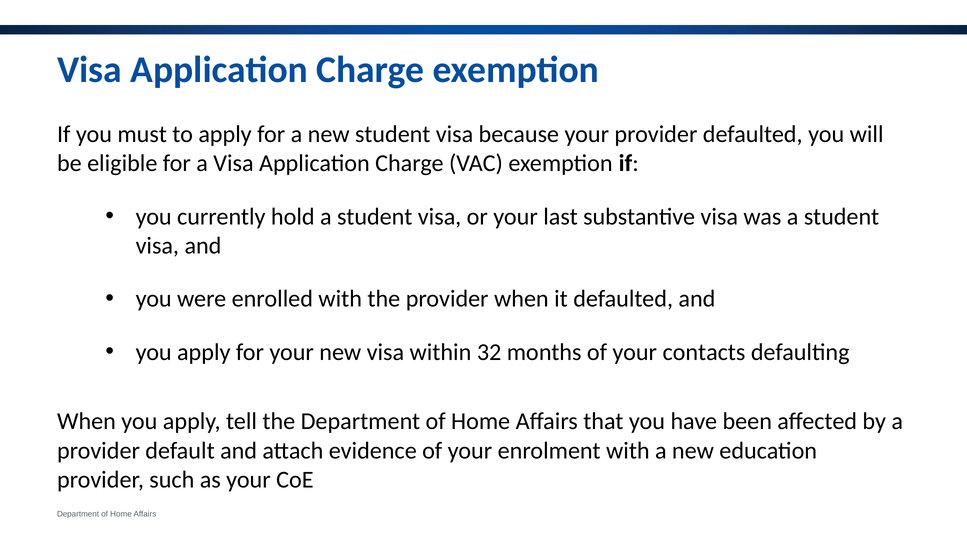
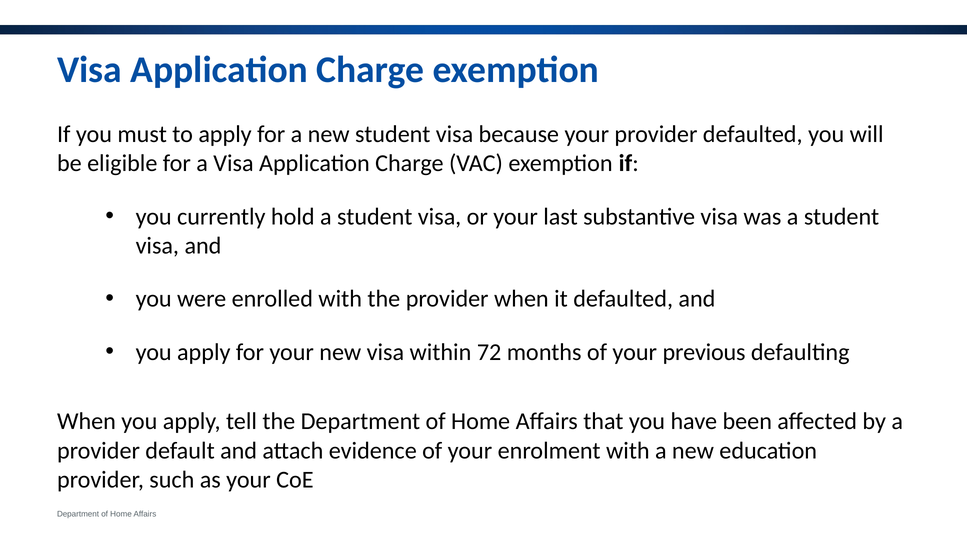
32: 32 -> 72
contacts: contacts -> previous
